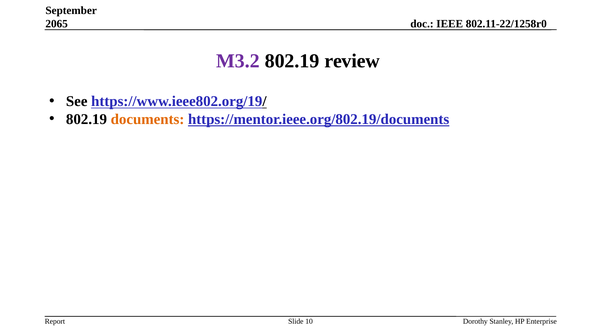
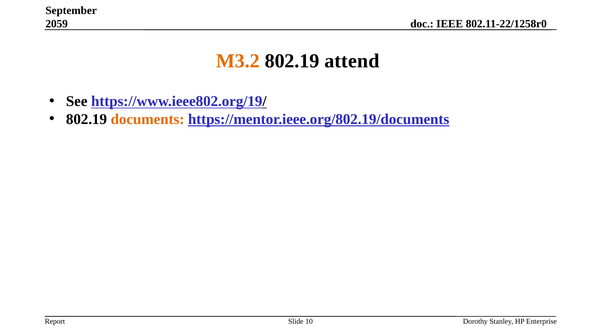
2065: 2065 -> 2059
M3.2 colour: purple -> orange
review: review -> attend
